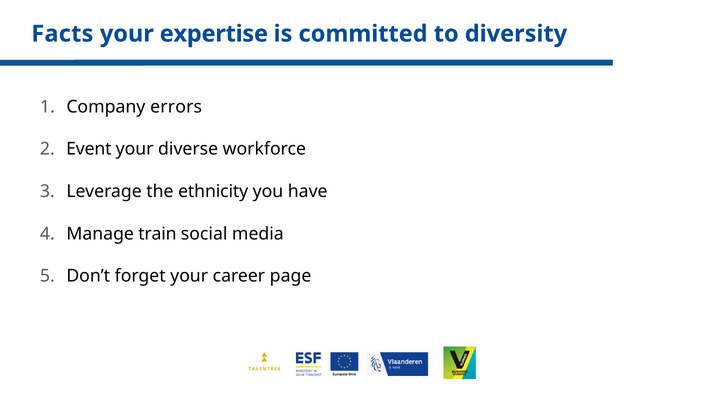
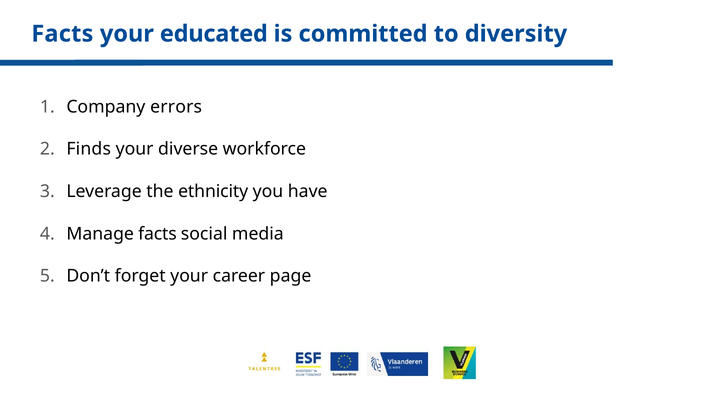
expertise: expertise -> educated
Event: Event -> Finds
Manage train: train -> facts
